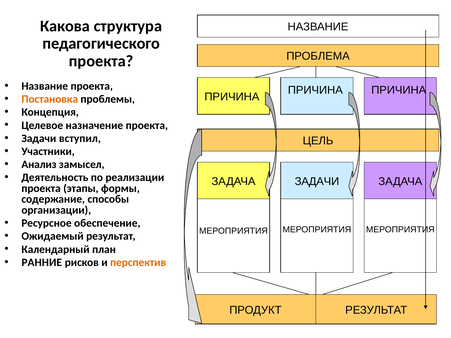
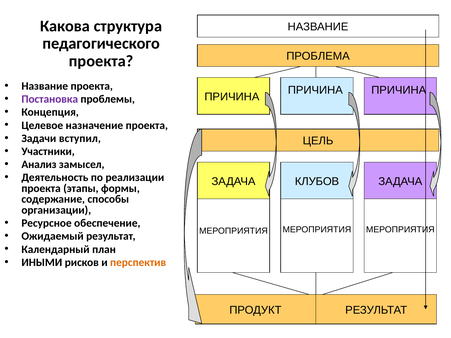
Постановка colour: orange -> purple
ЗАДАЧИ at (317, 181): ЗАДАЧИ -> КЛУБОВ
РАННИЕ: РАННИЕ -> ИНЫМИ
